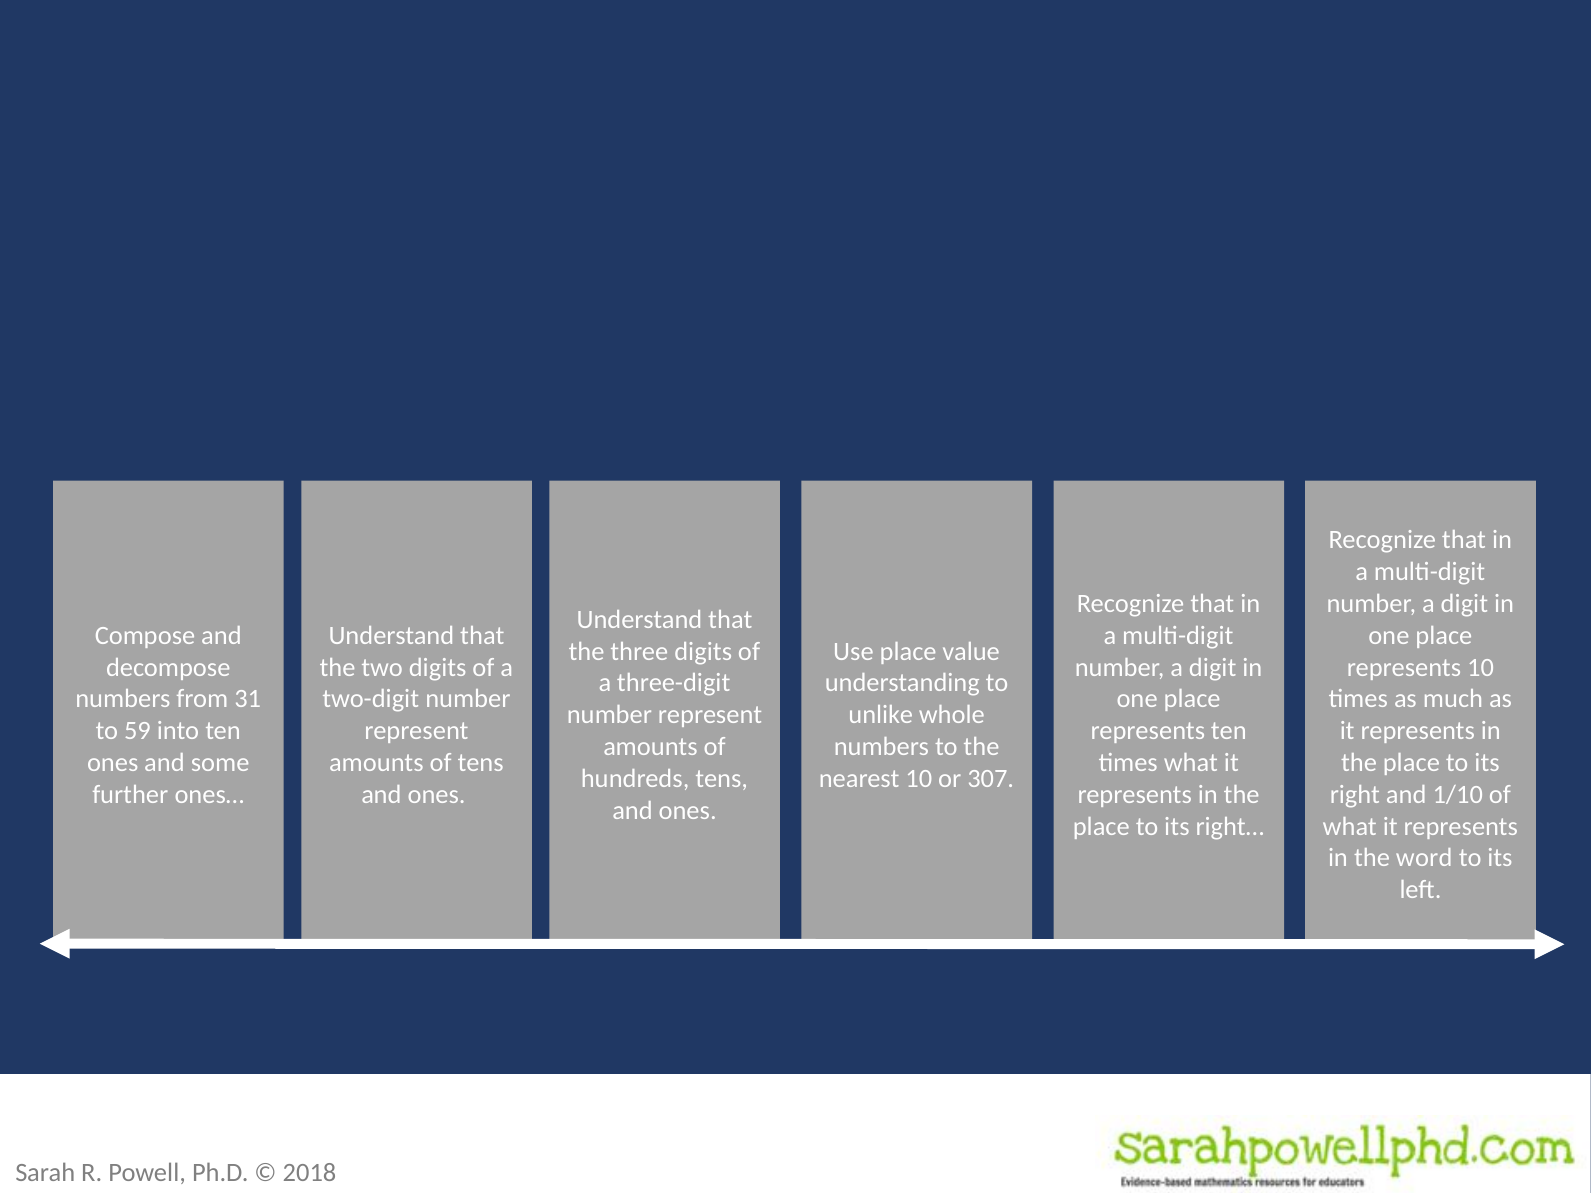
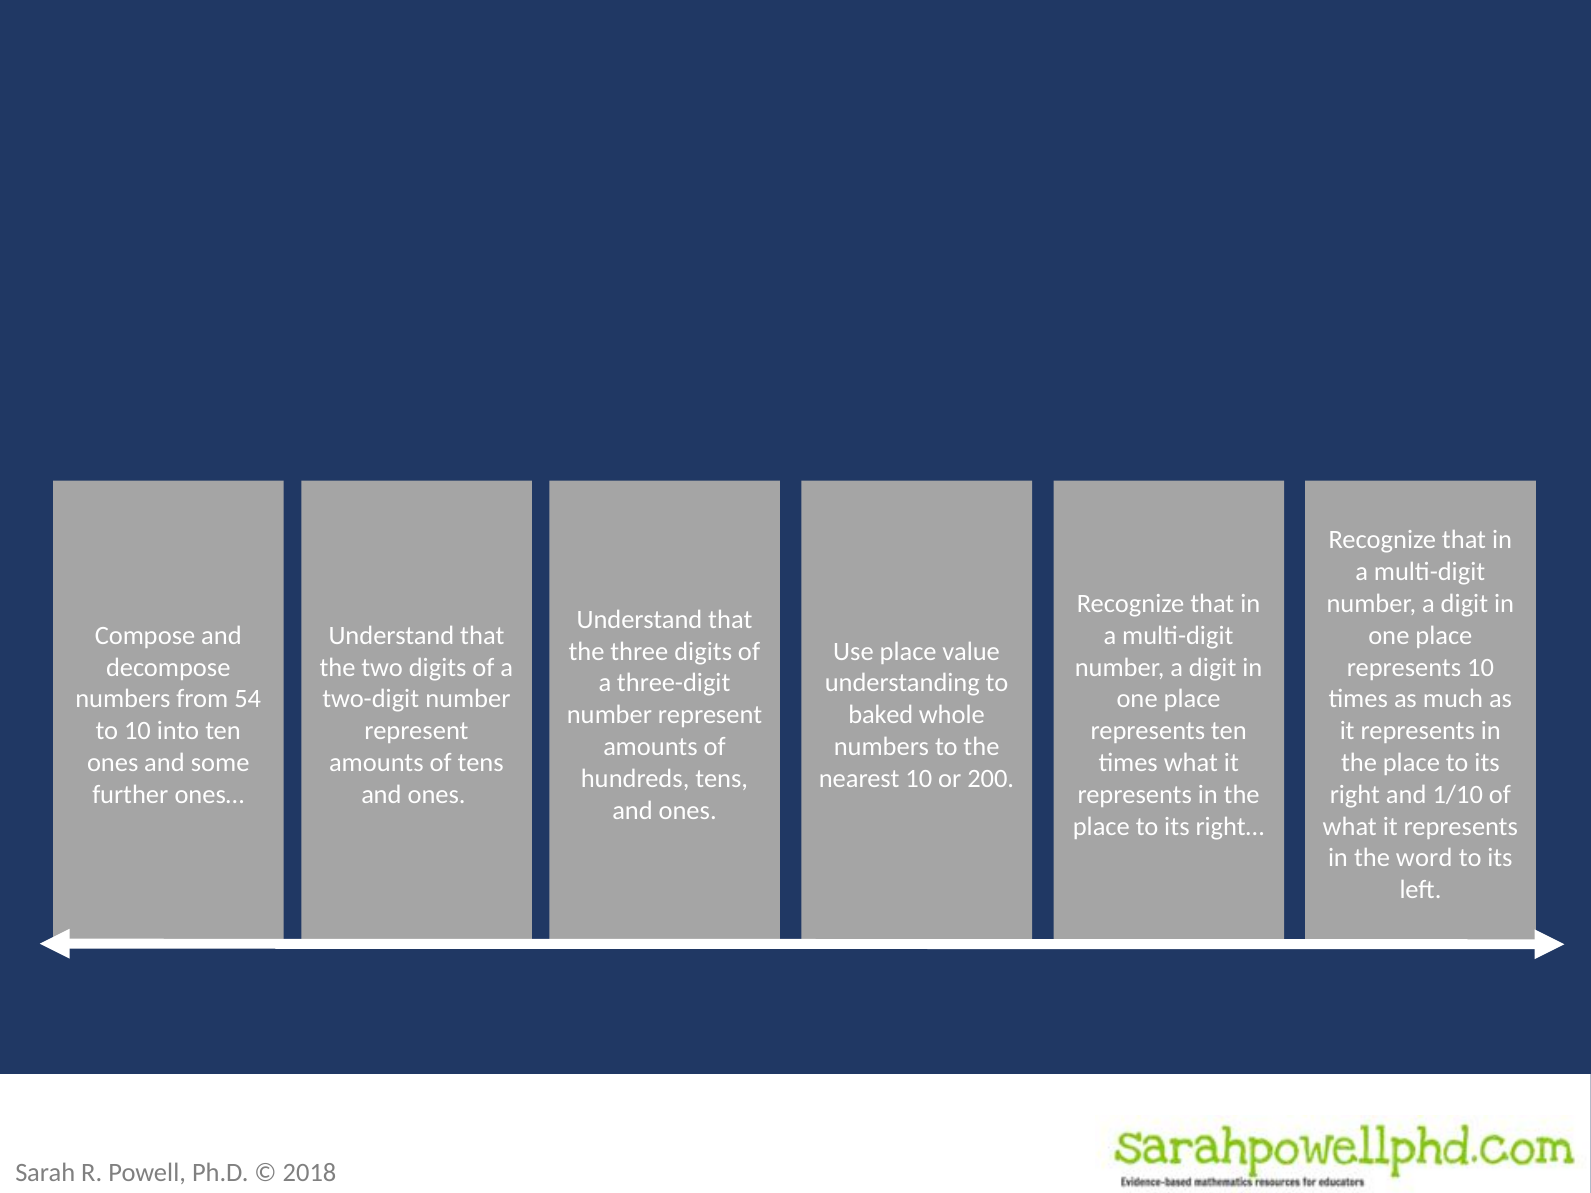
31: 31 -> 54
unlike: unlike -> baked
to 59: 59 -> 10
307: 307 -> 200
